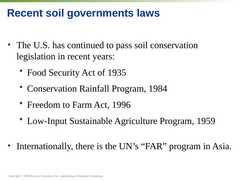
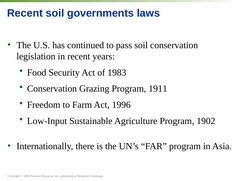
1935: 1935 -> 1983
Rainfall: Rainfall -> Grazing
1984: 1984 -> 1911
1959: 1959 -> 1902
